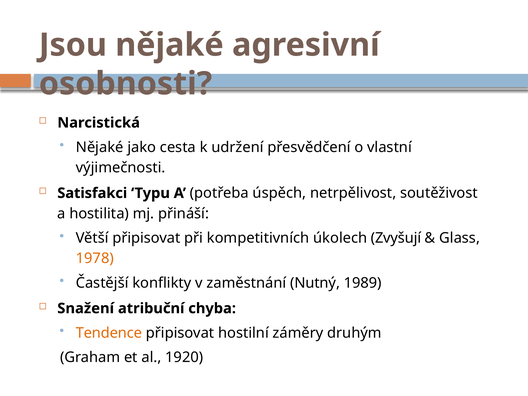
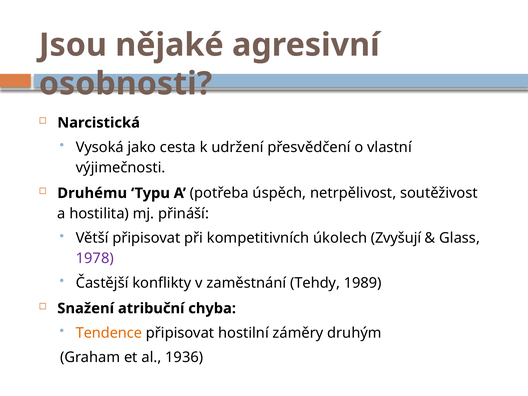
Nějaké at (100, 147): Nějaké -> Vysoká
Satisfakci: Satisfakci -> Druhému
1978 colour: orange -> purple
Nutný: Nutný -> Tehdy
1920: 1920 -> 1936
